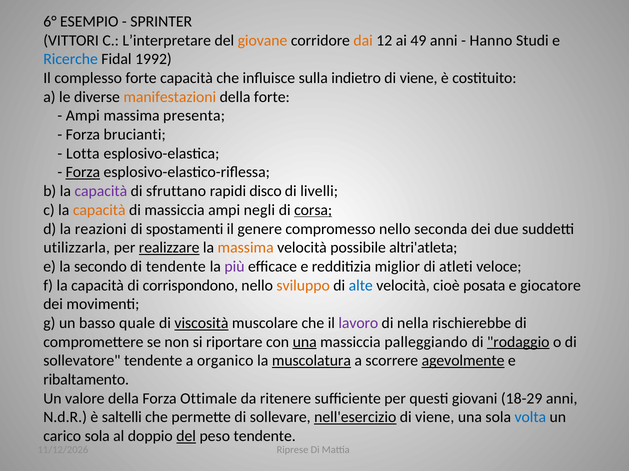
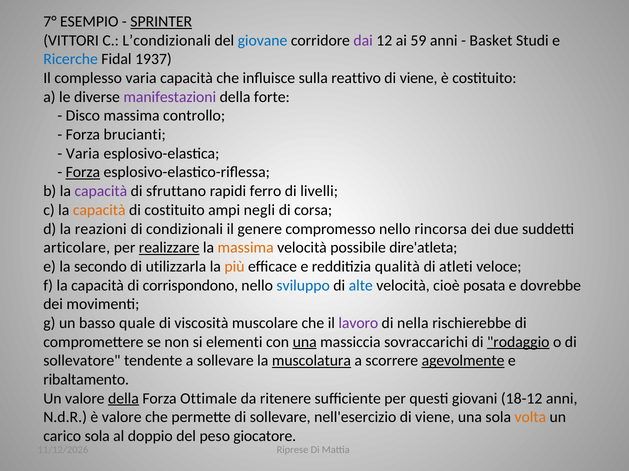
6°: 6° -> 7°
SPRINTER underline: none -> present
L’interpretare: L’interpretare -> L’condizionali
giovane colour: orange -> blue
dai colour: orange -> purple
49: 49 -> 59
Hanno: Hanno -> Basket
1992: 1992 -> 1937
complesso forte: forte -> varia
indietro: indietro -> reattivo
manifestazioni colour: orange -> purple
Ampi at (83, 116): Ampi -> Disco
presenta: presenta -> controllo
Lotta at (83, 154): Lotta -> Varia
disco: disco -> ferro
di massiccia: massiccia -> costituito
corsa underline: present -> none
spostamenti: spostamenti -> condizionali
seconda: seconda -> rincorsa
utilizzarla: utilizzarla -> articolare
altri'atleta: altri'atleta -> dire'atleta
di tendente: tendente -> utilizzarla
più colour: purple -> orange
miglior: miglior -> qualità
sviluppo colour: orange -> blue
giocatore: giocatore -> dovrebbe
viscosità underline: present -> none
riportare: riportare -> elementi
palleggiando: palleggiando -> sovraccarichi
a organico: organico -> sollevare
della at (123, 399) underline: none -> present
18-29: 18-29 -> 18-12
è saltelli: saltelli -> valore
nell'esercizio underline: present -> none
volta colour: blue -> orange
del at (186, 437) underline: present -> none
peso tendente: tendente -> giocatore
